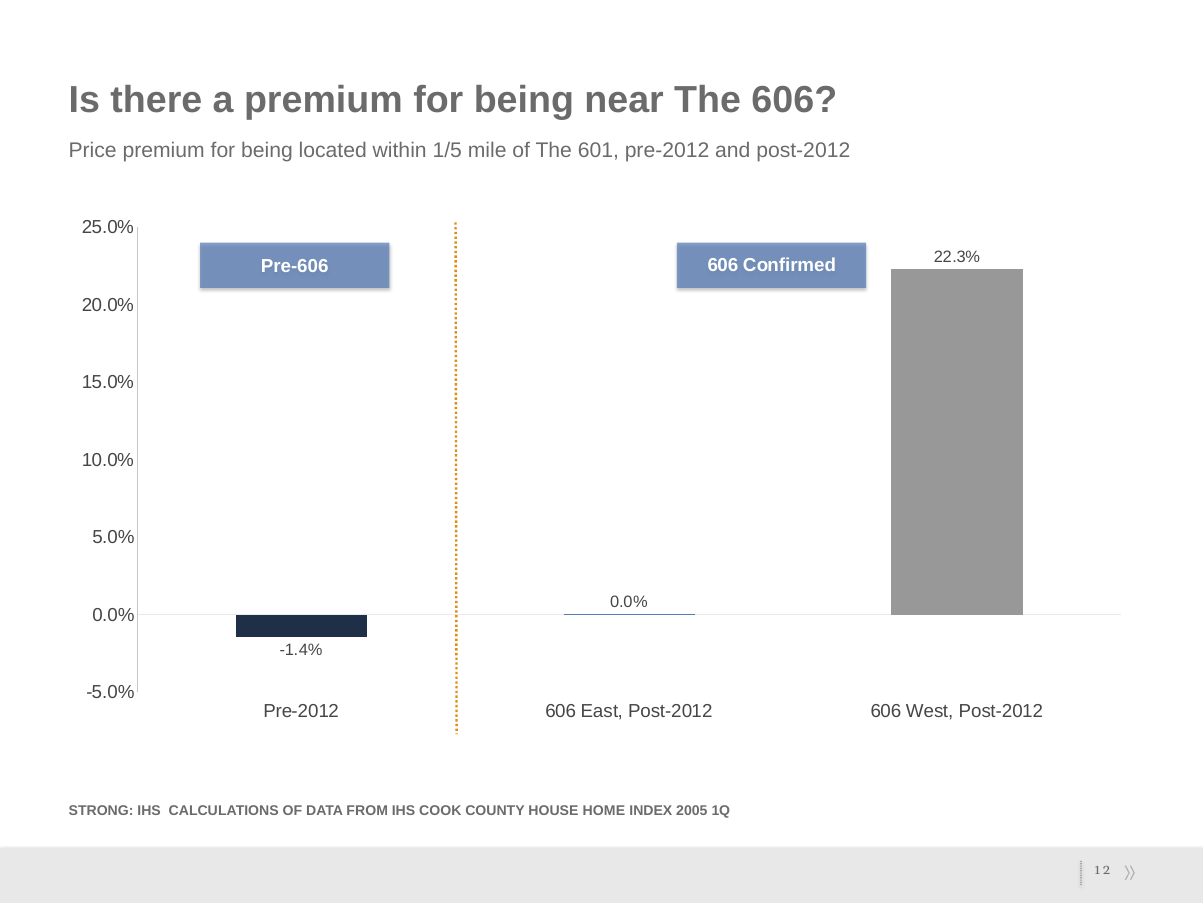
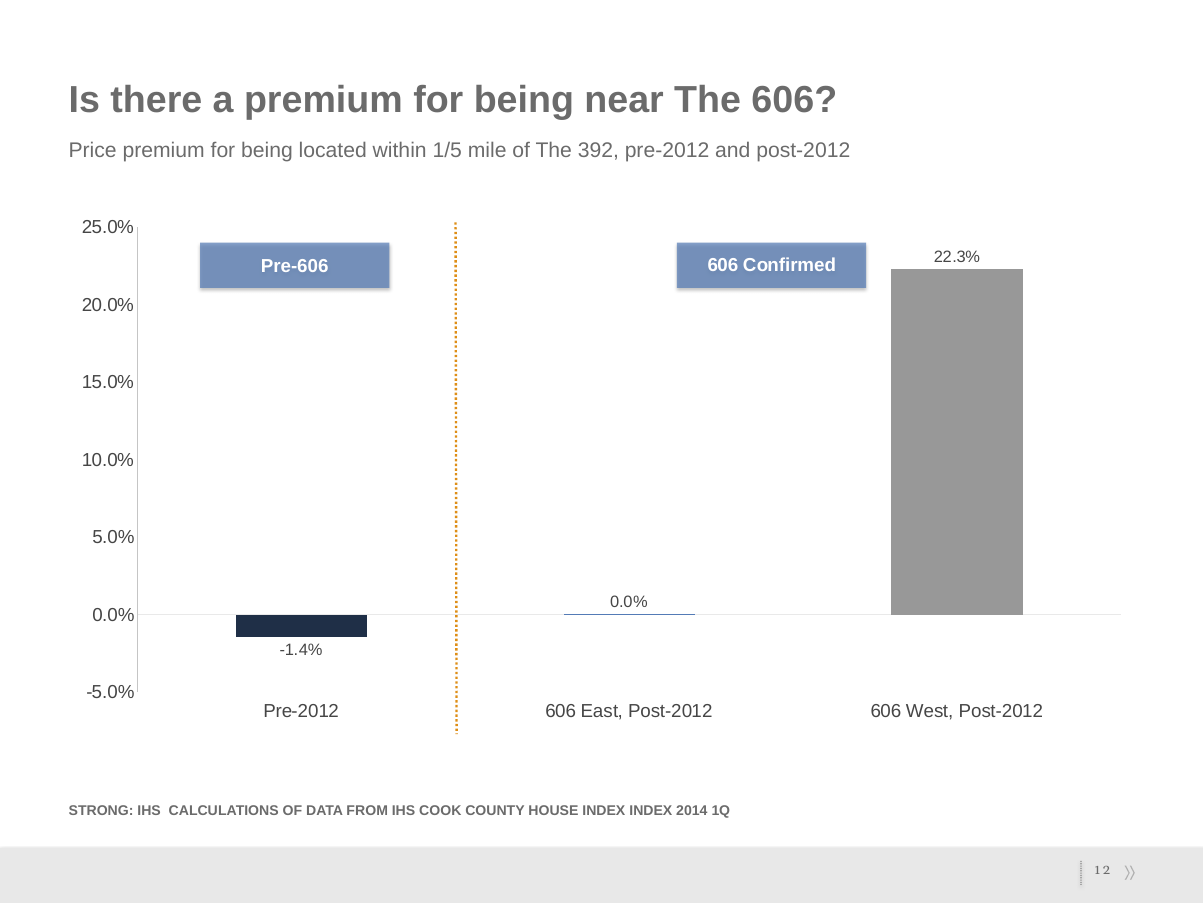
601: 601 -> 392
HOUSE HOME: HOME -> INDEX
2005: 2005 -> 2014
